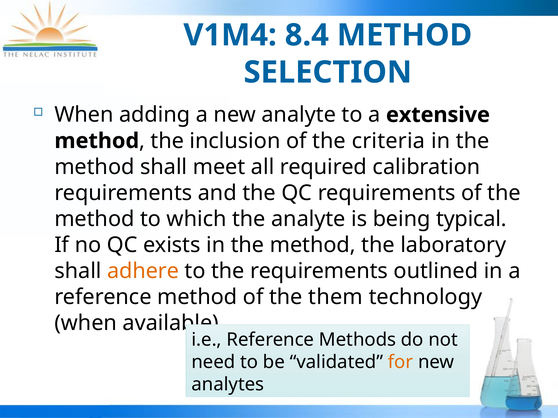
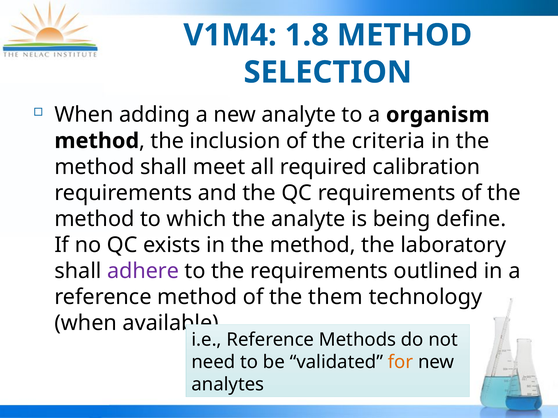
8.4: 8.4 -> 1.8
extensive: extensive -> organism
typical: typical -> define
adhere colour: orange -> purple
